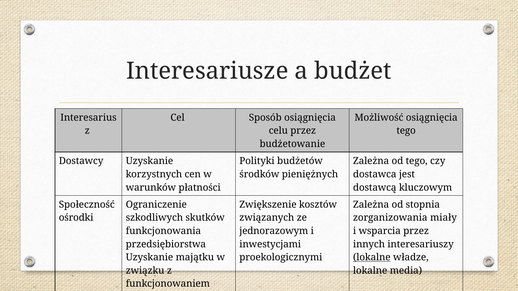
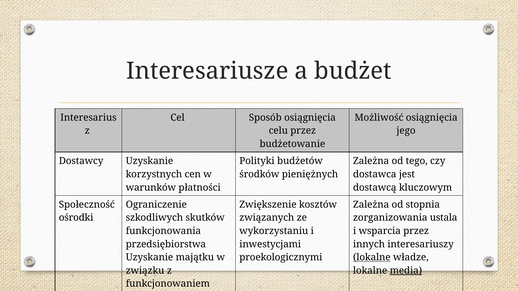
tego at (406, 131): tego -> jego
miały: miały -> ustala
jednorazowym: jednorazowym -> wykorzystaniu
media underline: none -> present
